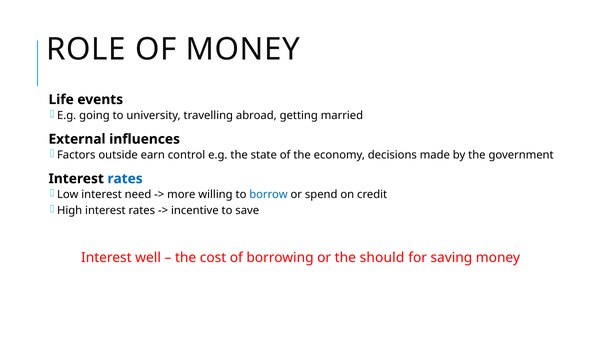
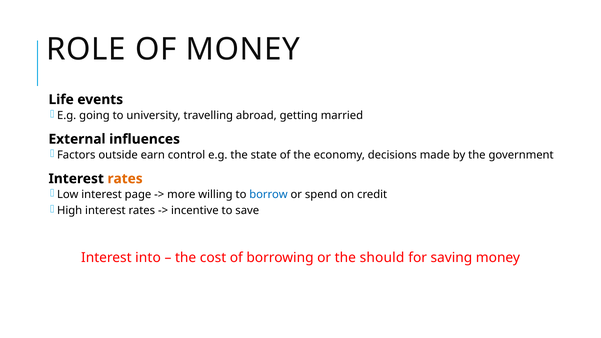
rates at (125, 179) colour: blue -> orange
need: need -> page
well: well -> into
